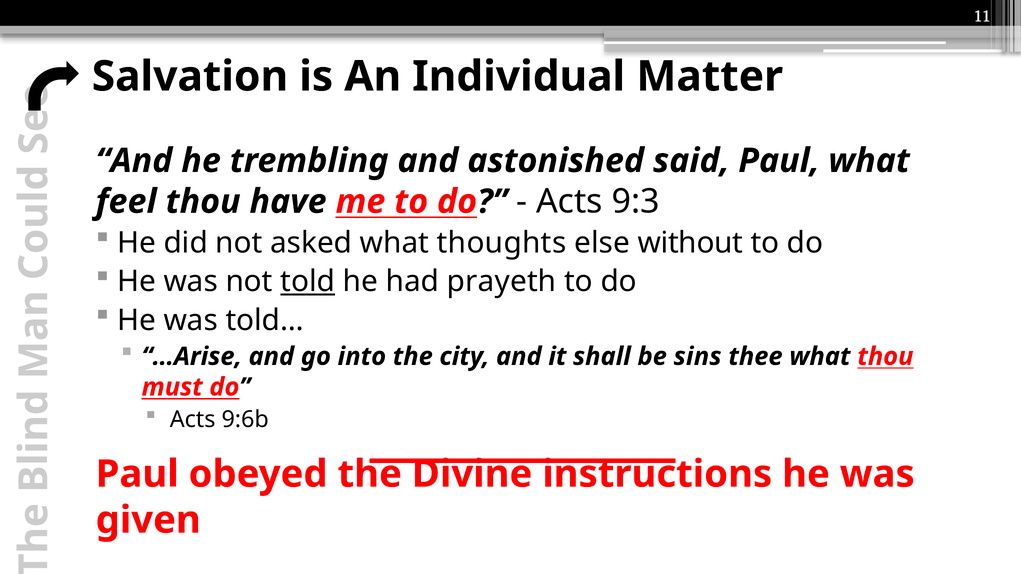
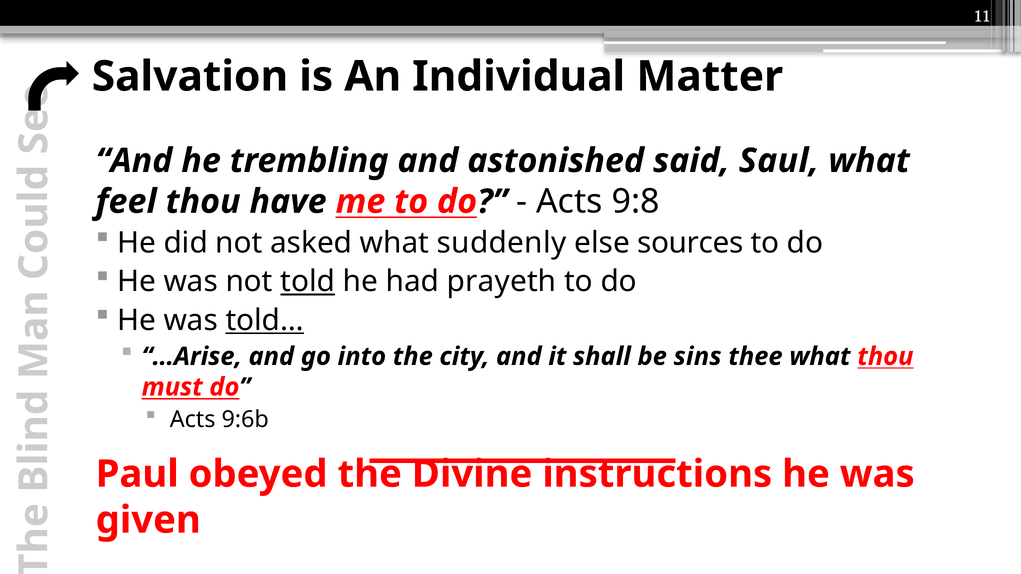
said Paul: Paul -> Saul
9:3: 9:3 -> 9:8
thoughts: thoughts -> suddenly
without: without -> sources
told… underline: none -> present
